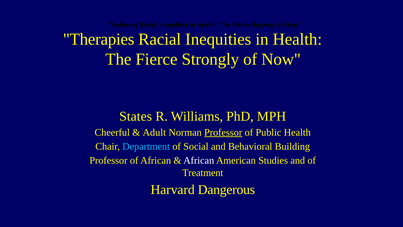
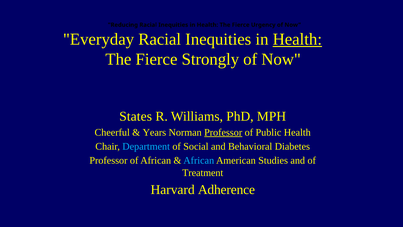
Therapies: Therapies -> Everyday
Health at (297, 39) underline: none -> present
Adult: Adult -> Years
Building: Building -> Diabetes
African at (199, 160) colour: white -> light blue
Dangerous: Dangerous -> Adherence
